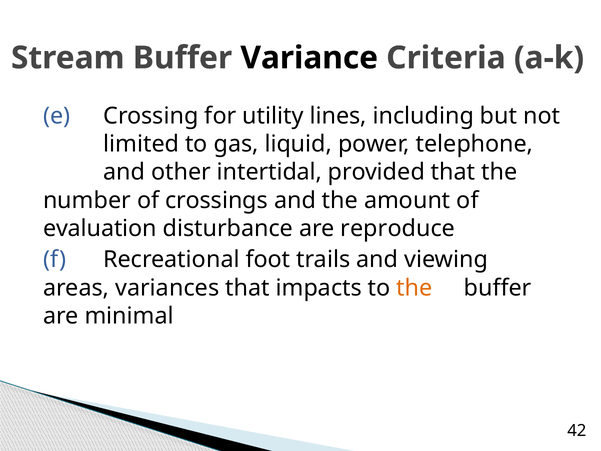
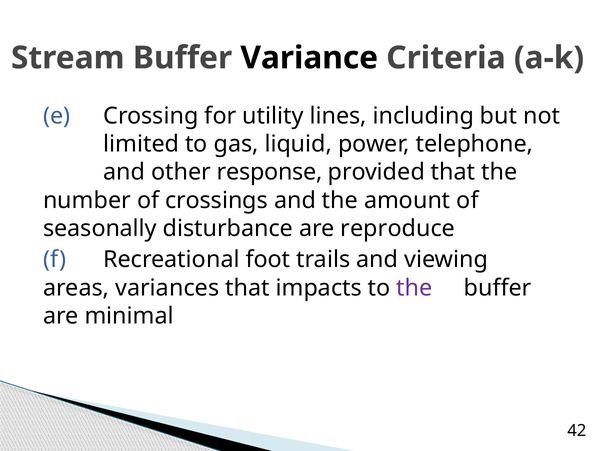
intertidal: intertidal -> response
evaluation: evaluation -> seasonally
the at (414, 288) colour: orange -> purple
